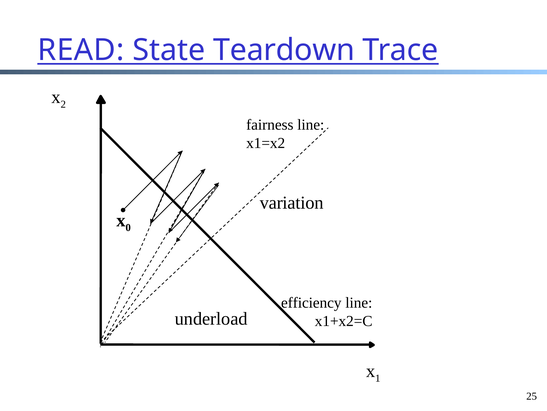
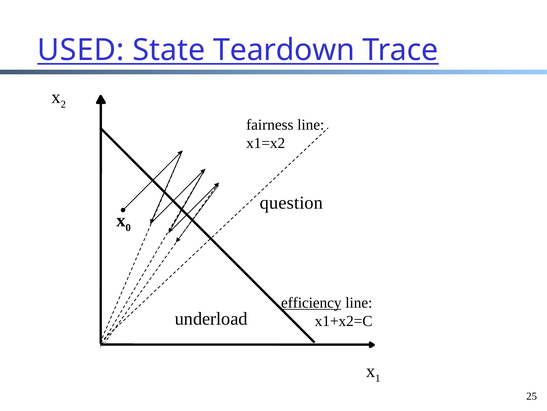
READ: READ -> USED
variation: variation -> question
efficiency underline: none -> present
